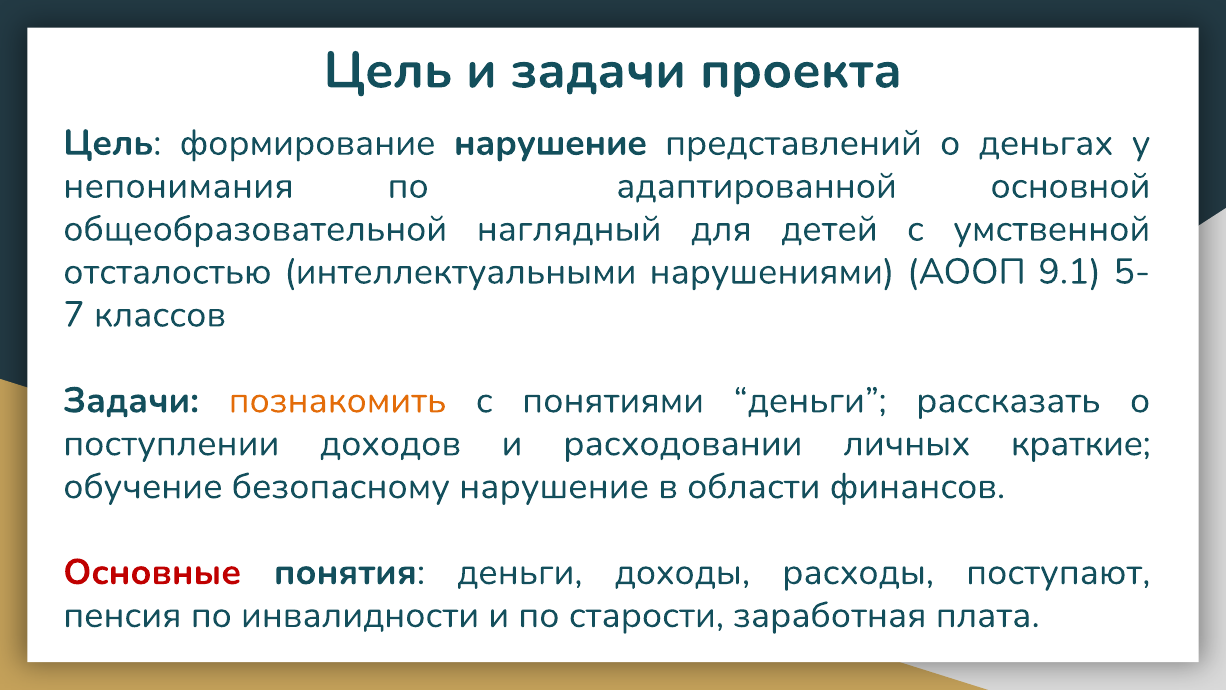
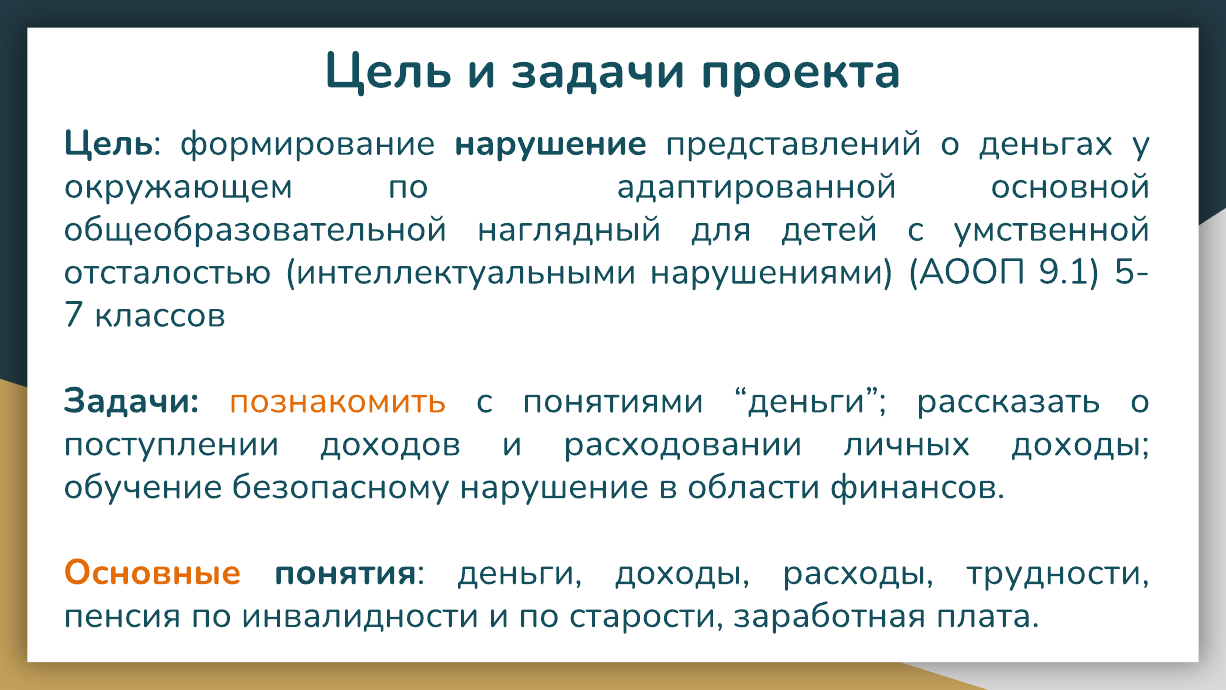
непонимания: непонимания -> окружающем
личных краткие: краткие -> доходы
Основные colour: red -> orange
поступают: поступают -> трудности
